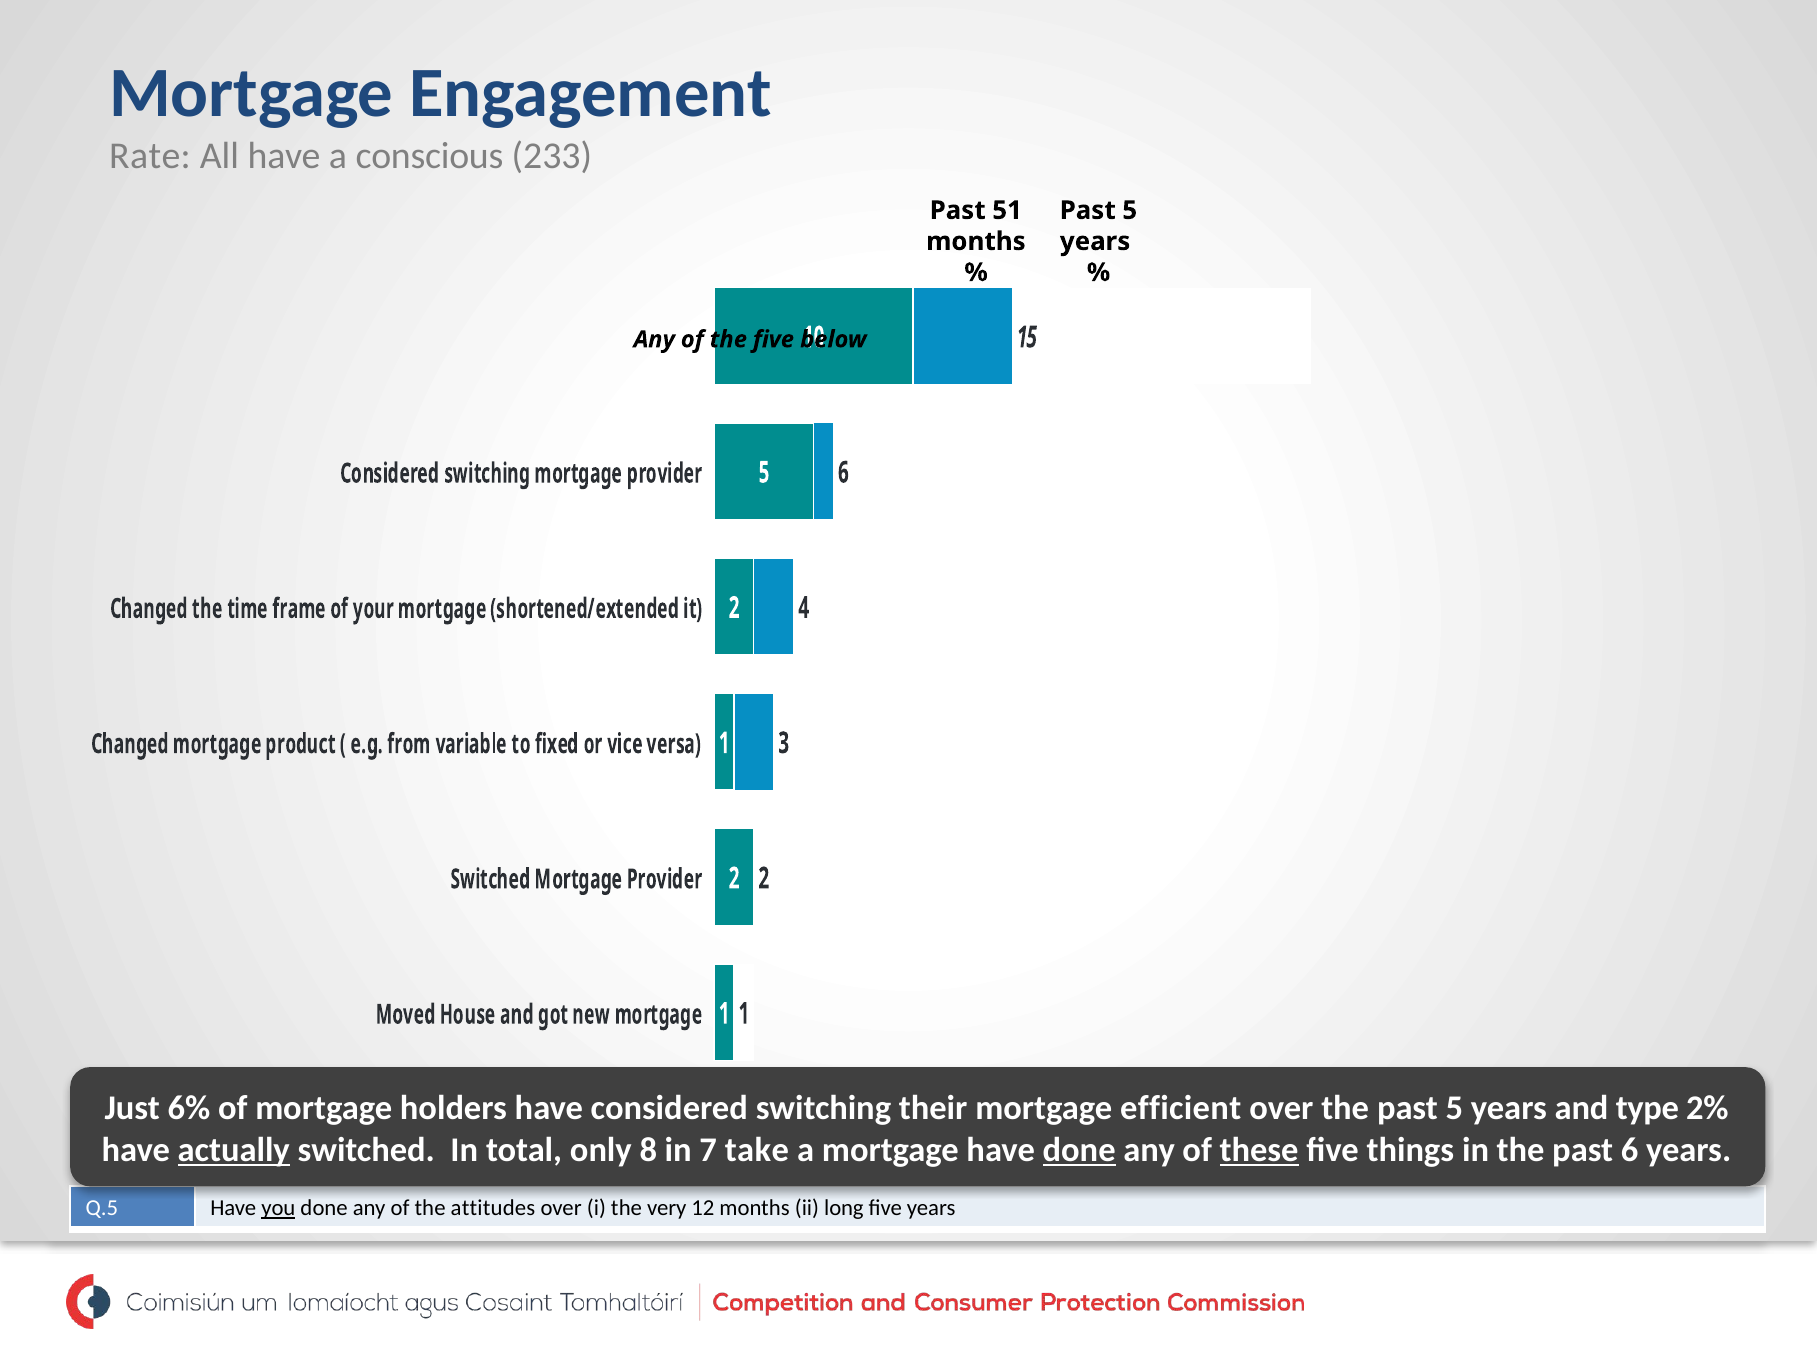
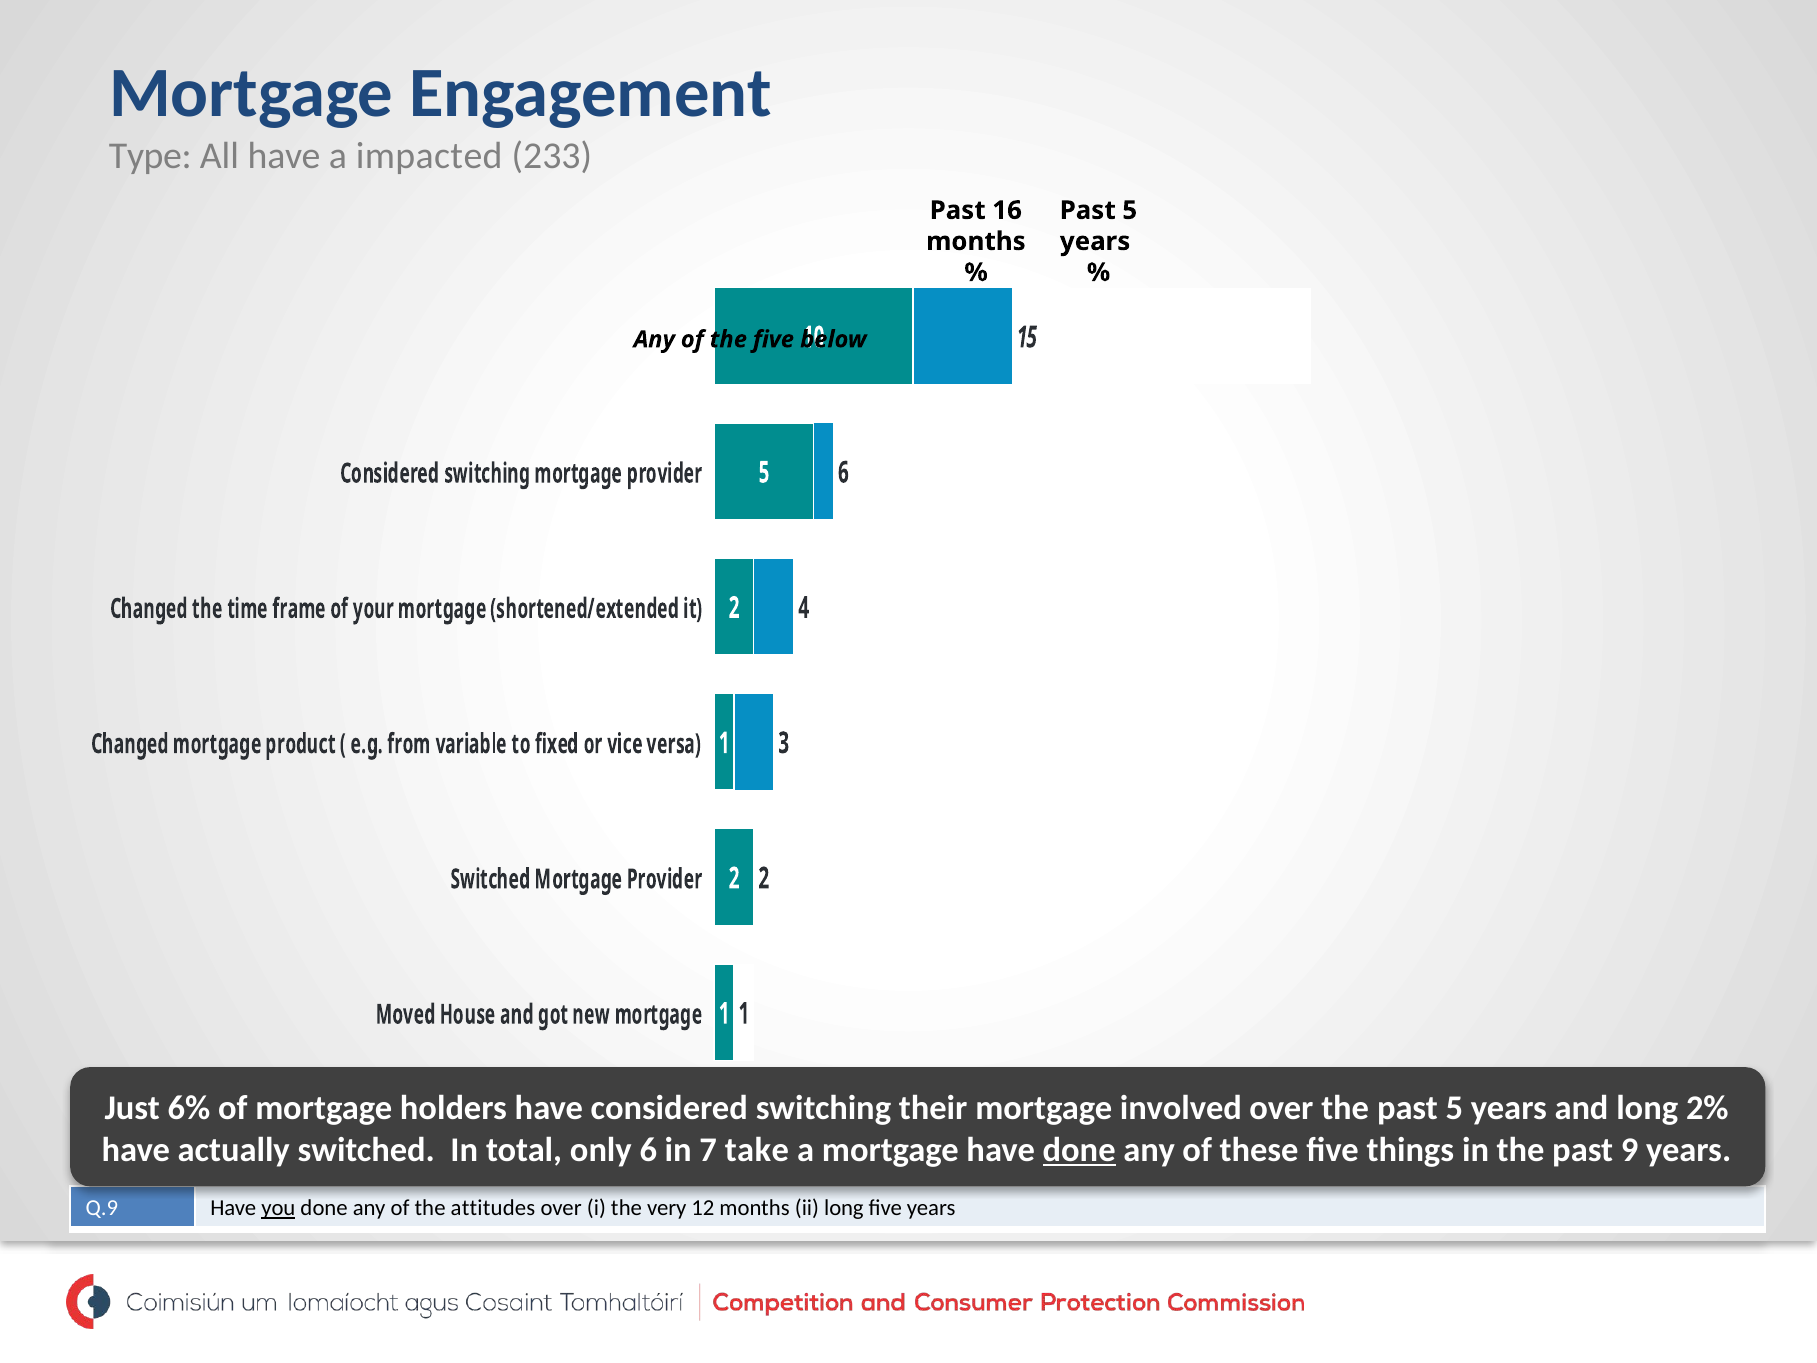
Rate: Rate -> Type
conscious: conscious -> impacted
51: 51 -> 16
efficient: efficient -> involved
and type: type -> long
actually underline: present -> none
only 8: 8 -> 6
these underline: present -> none
past 6: 6 -> 9
Q.5: Q.5 -> Q.9
